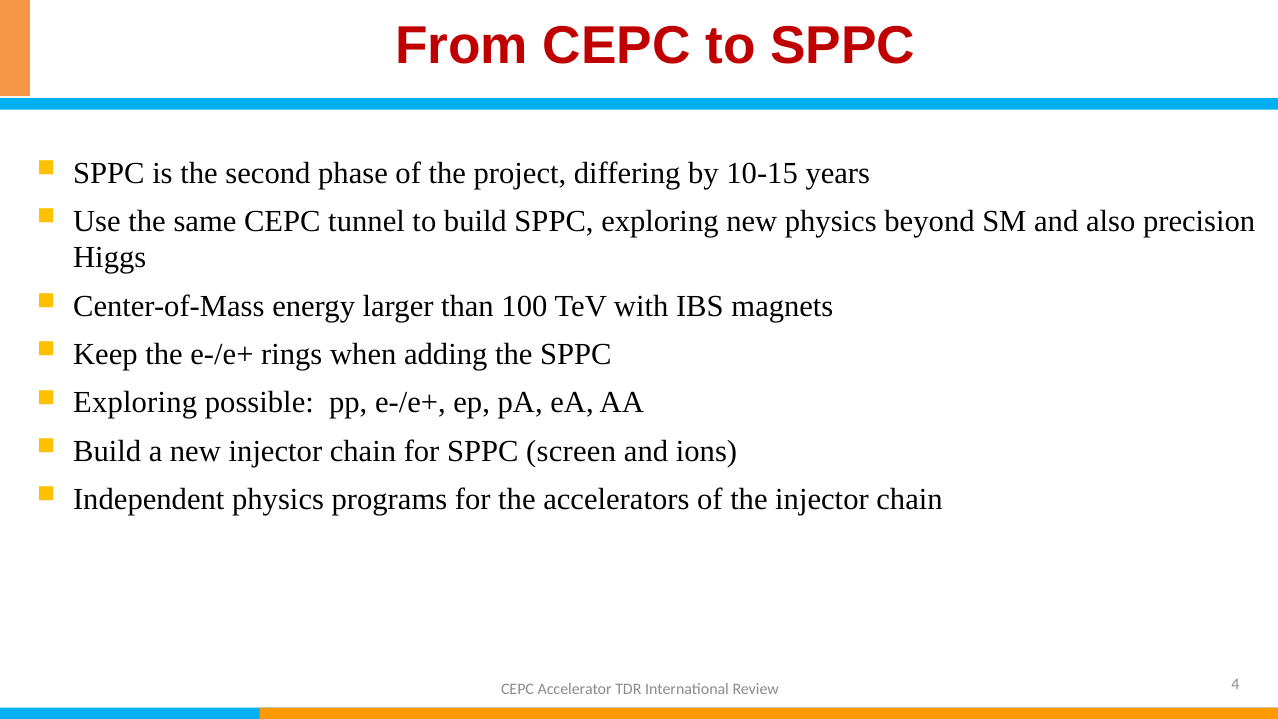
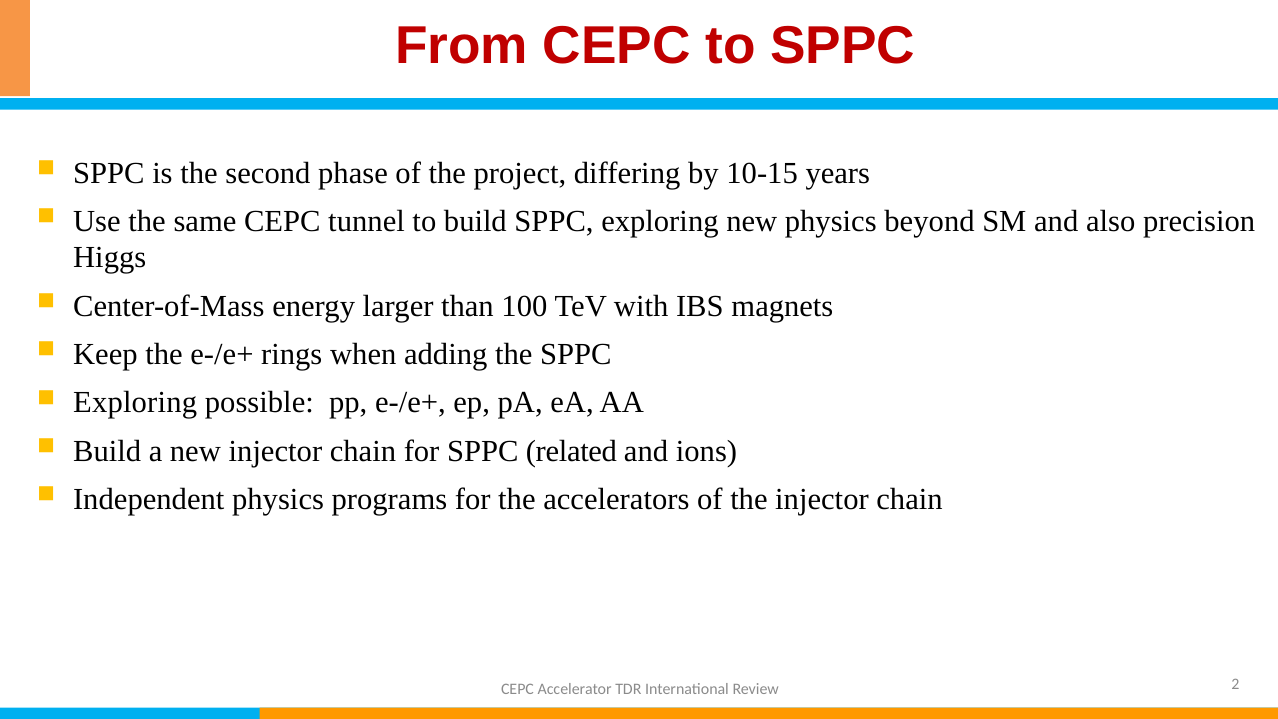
screen: screen -> related
4: 4 -> 2
